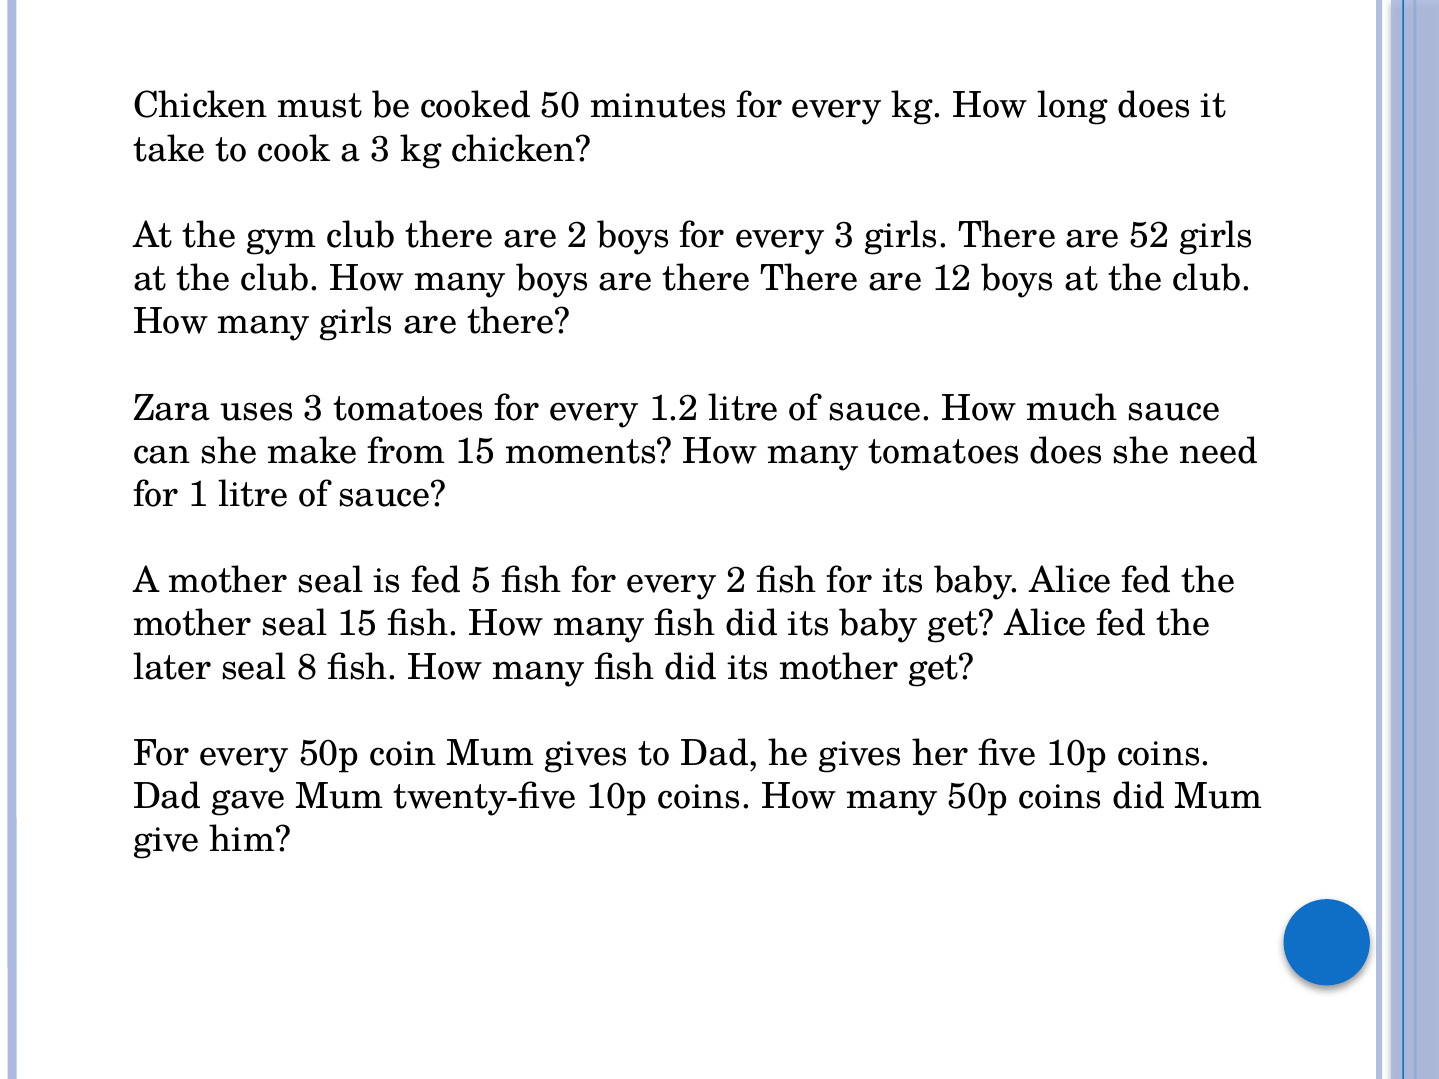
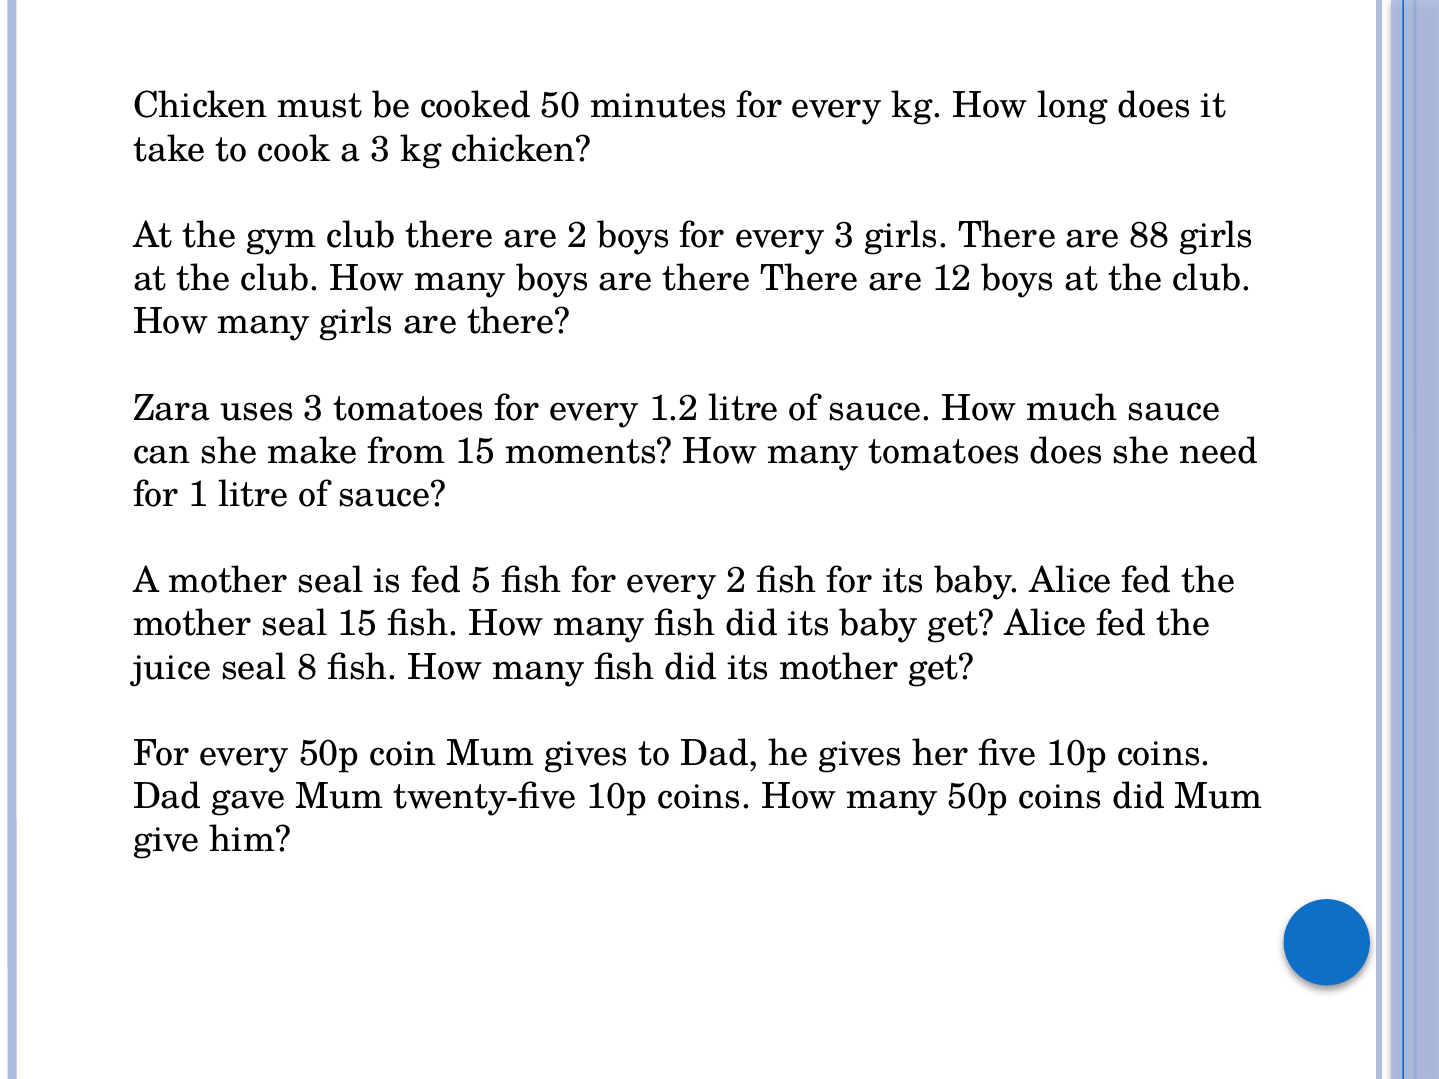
52: 52 -> 88
later: later -> juice
